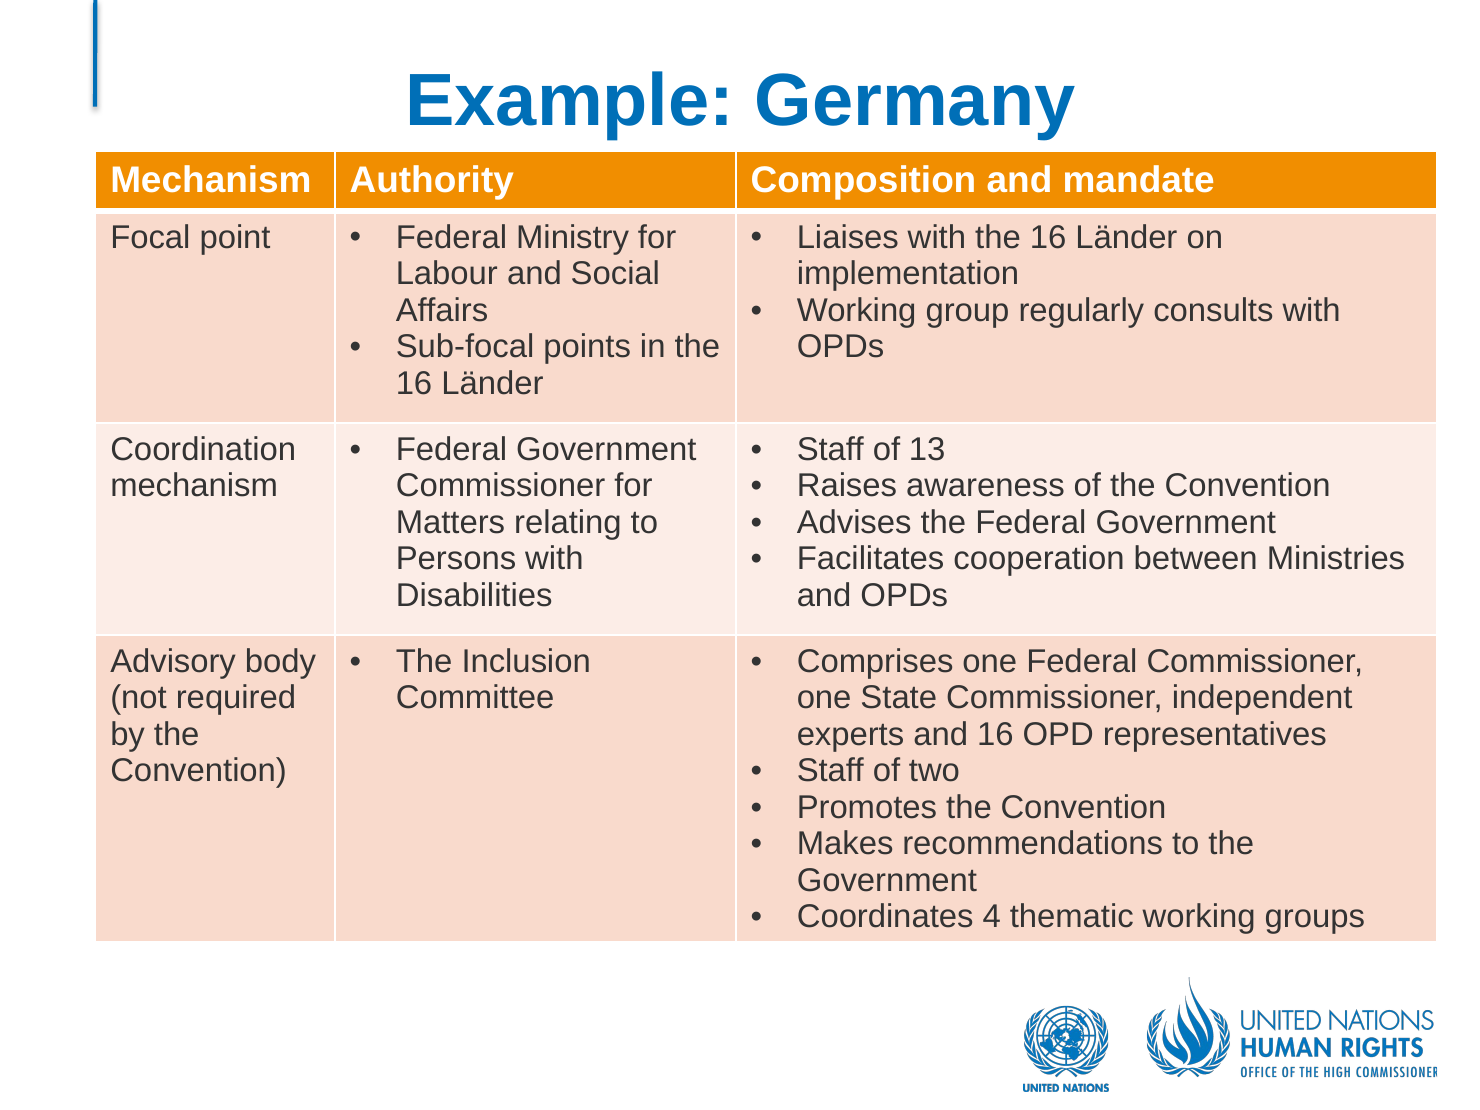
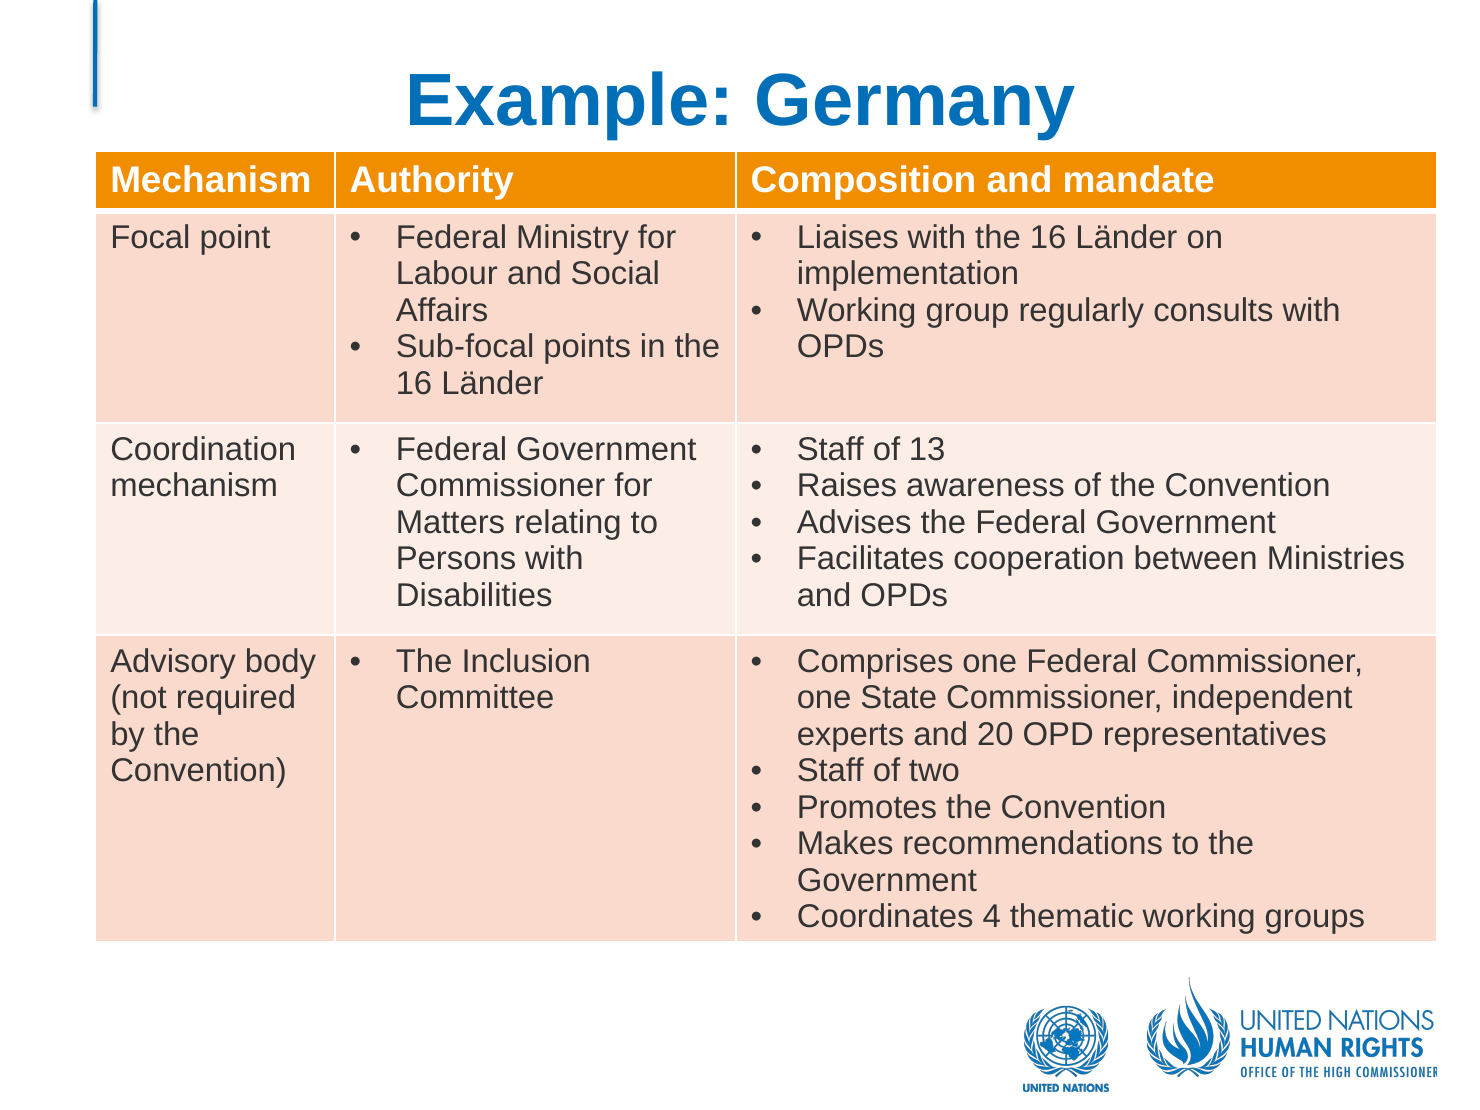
and 16: 16 -> 20
